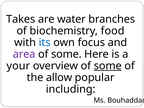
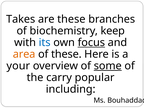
are water: water -> these
food: food -> keep
focus underline: none -> present
area colour: purple -> orange
some at (66, 54): some -> these
allow: allow -> carry
